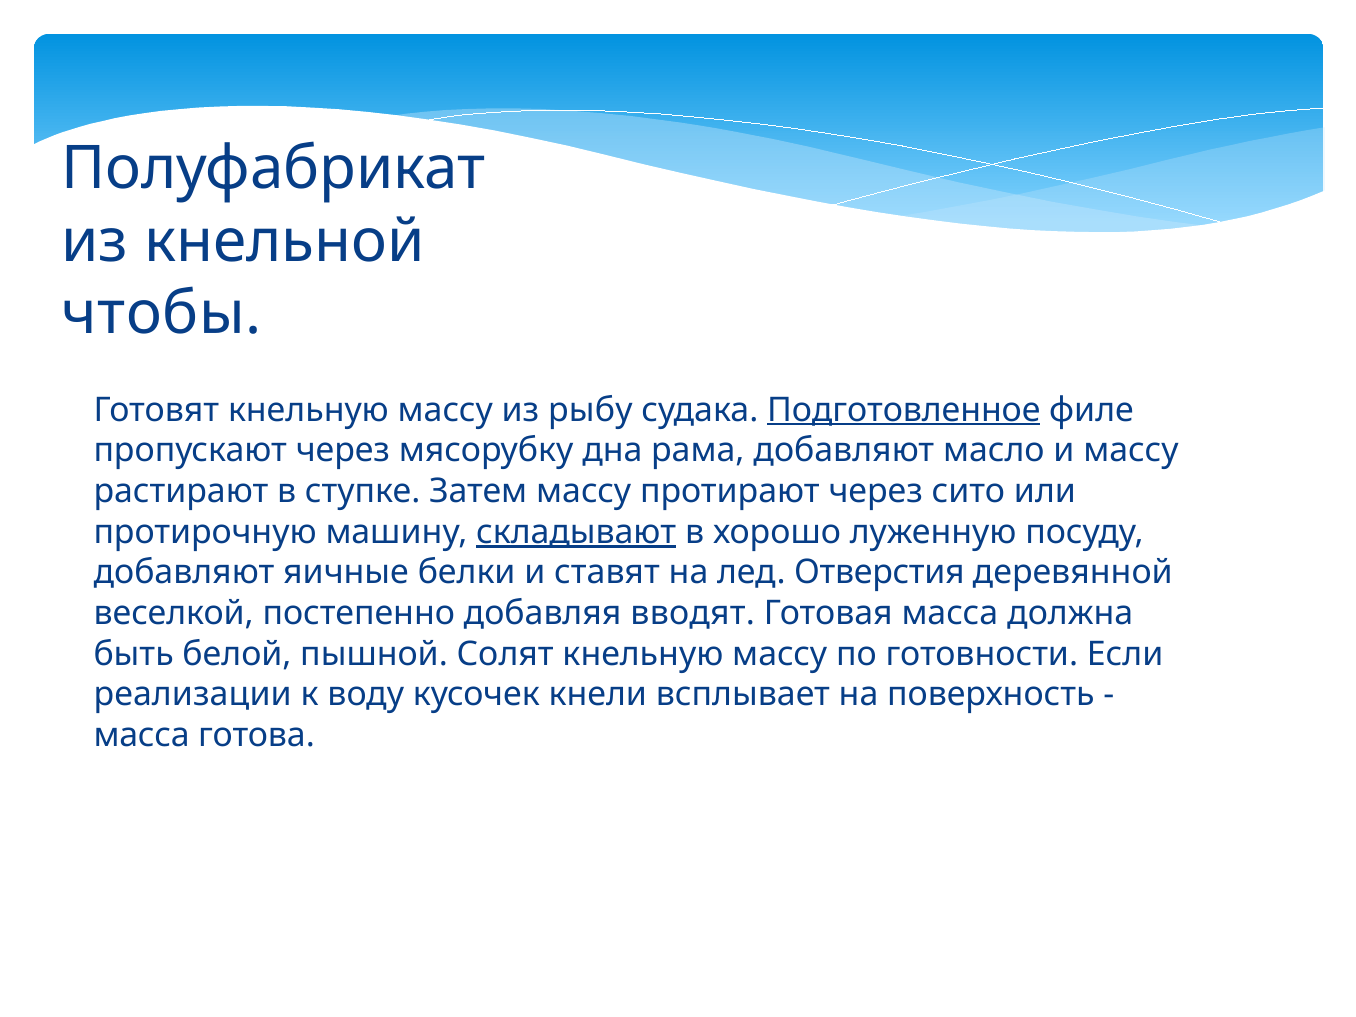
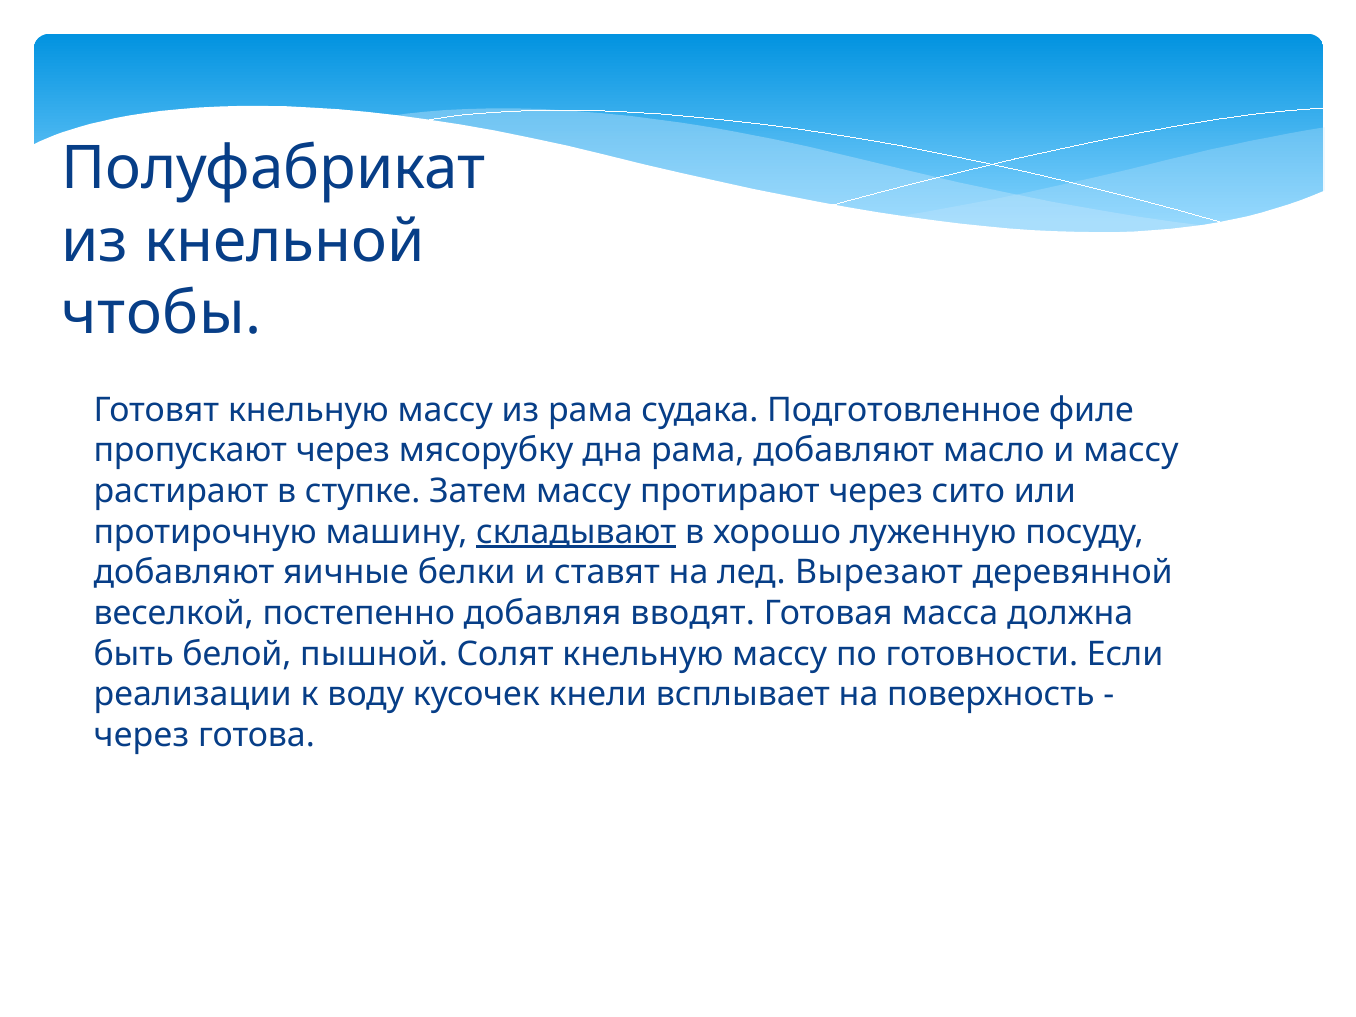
из рыбу: рыбу -> рама
Подготовленное underline: present -> none
Отверстия: Отверстия -> Вырезают
масса at (142, 735): масса -> через
